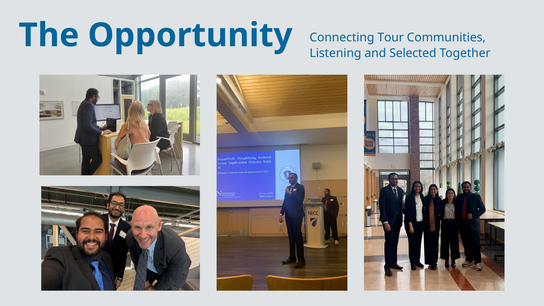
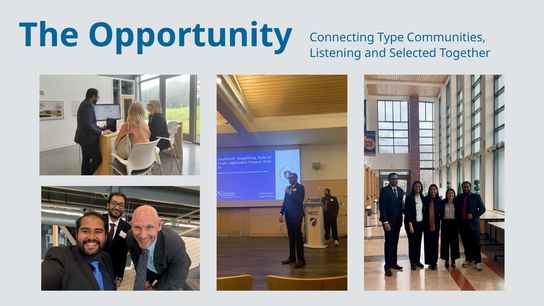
Tour: Tour -> Type
